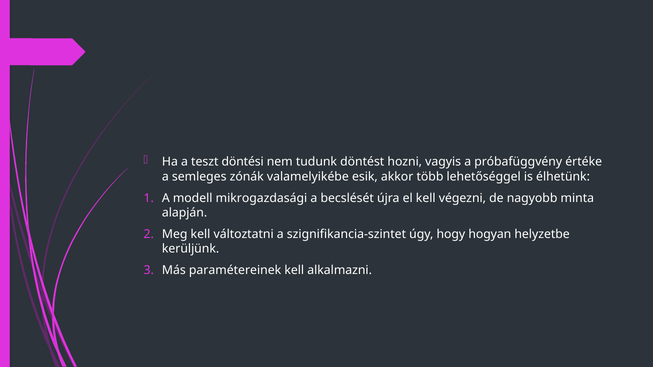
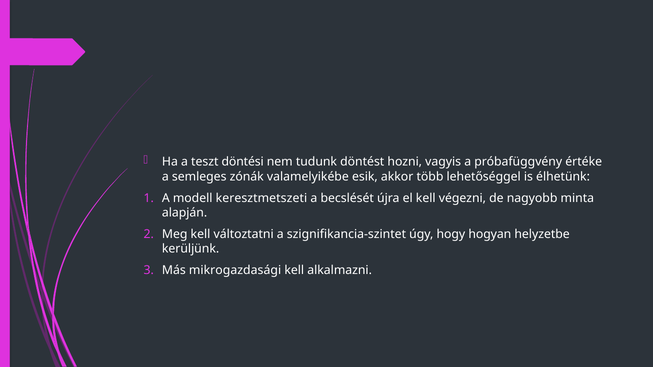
mikrogazdasági: mikrogazdasági -> keresztmetszeti
paramétereinek: paramétereinek -> mikrogazdasági
